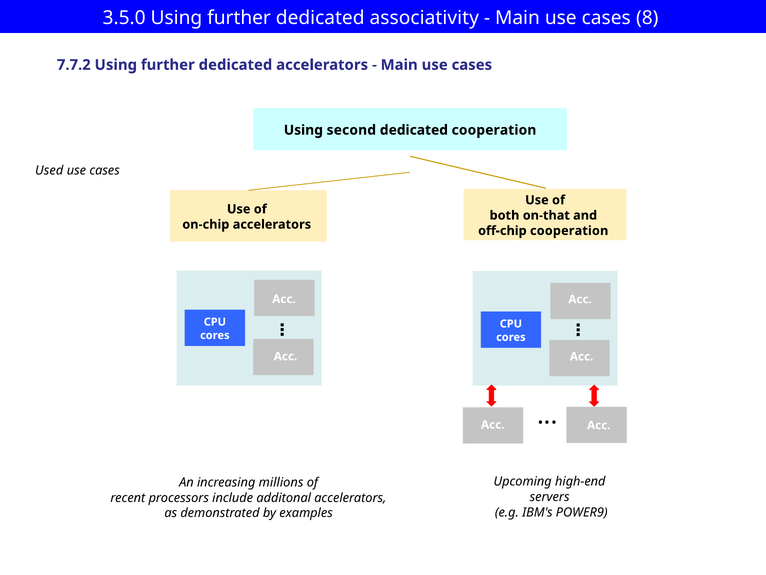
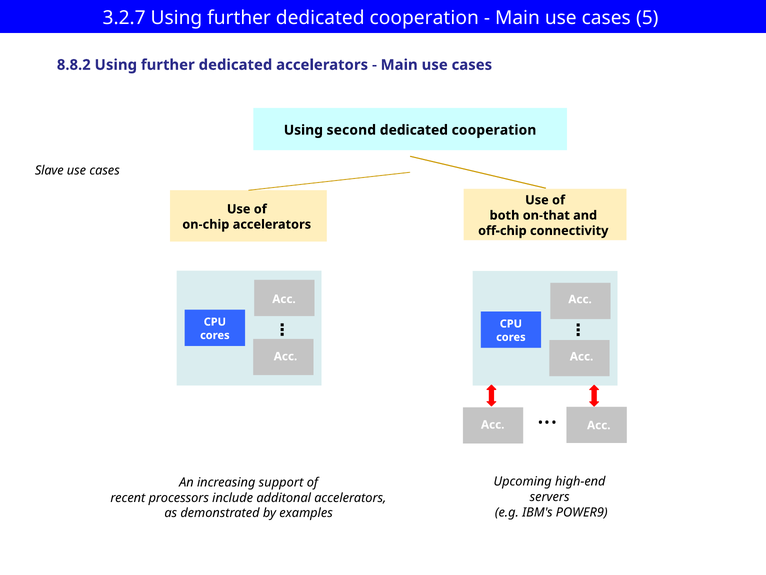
3.5.0: 3.5.0 -> 3.2.7
further dedicated associativity: associativity -> cooperation
8: 8 -> 5
7.7.2: 7.7.2 -> 8.8.2
Used: Used -> Slave
off-chip cooperation: cooperation -> connectivity
millions: millions -> support
